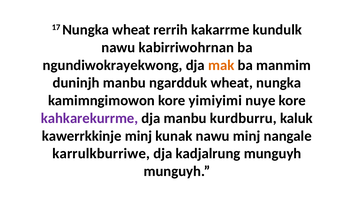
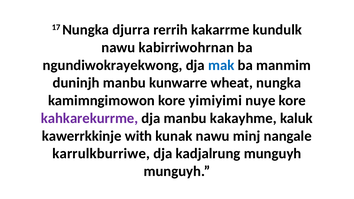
Nungka wheat: wheat -> djurra
mak colour: orange -> blue
ngardduk: ngardduk -> kunwarre
kurdburru: kurdburru -> kakayhme
kawerrkkinje minj: minj -> with
